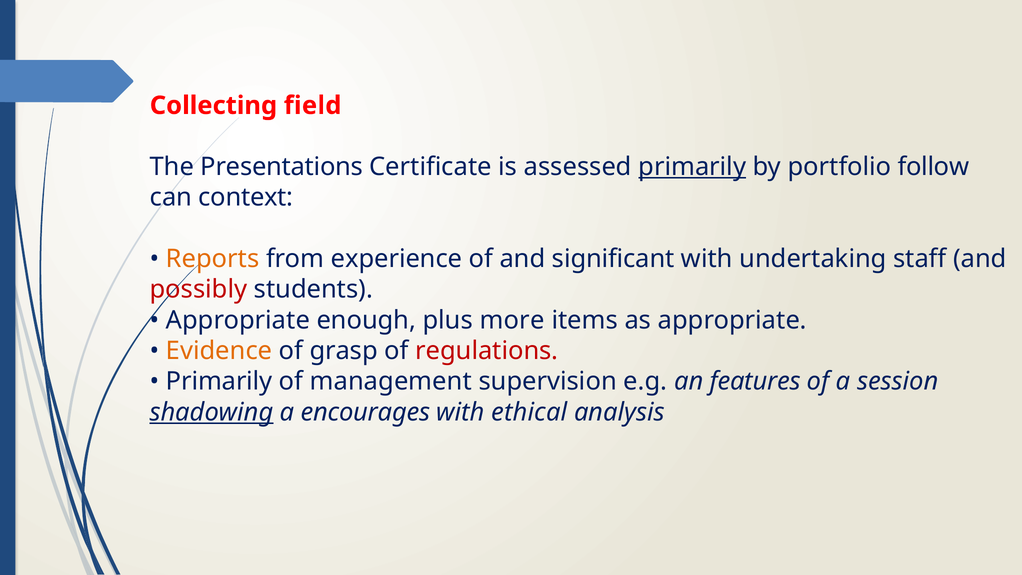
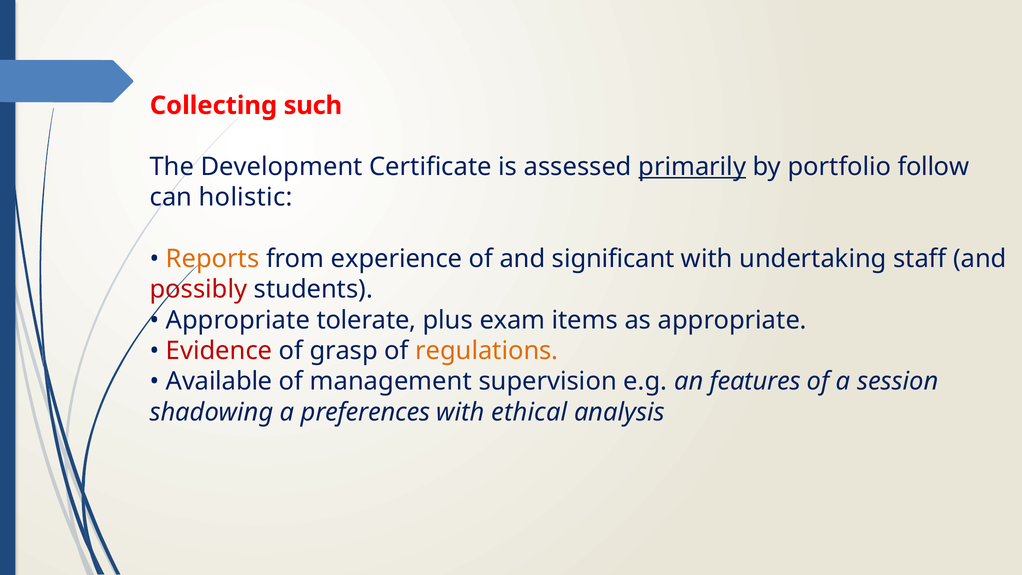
field: field -> such
Presentations: Presentations -> Development
context: context -> holistic
enough: enough -> tolerate
more: more -> exam
Evidence colour: orange -> red
regulations colour: red -> orange
Primarily at (219, 381): Primarily -> Available
shadowing underline: present -> none
encourages: encourages -> preferences
